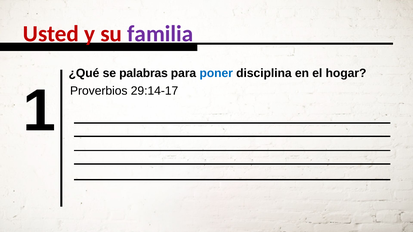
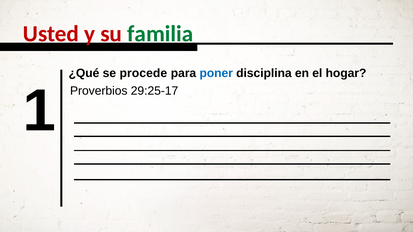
familia colour: purple -> green
palabras: palabras -> procede
29:14-17: 29:14-17 -> 29:25-17
